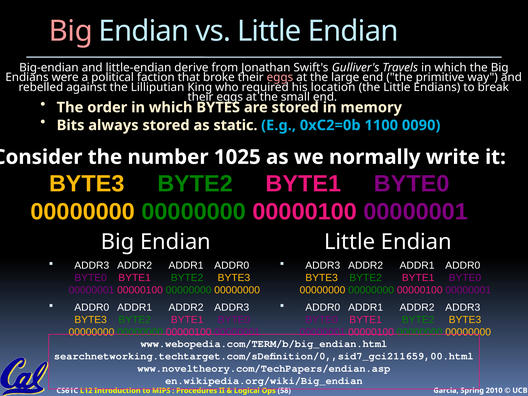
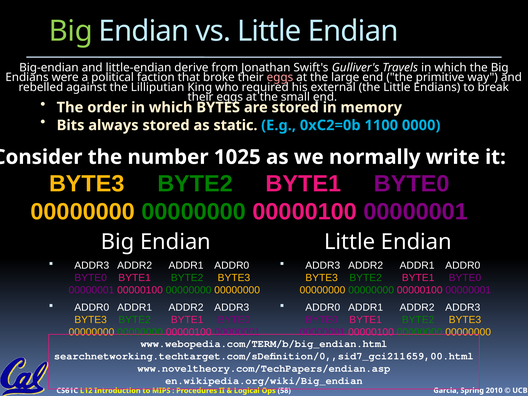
Big at (71, 31) colour: pink -> light green
location: location -> external
0090: 0090 -> 0000
